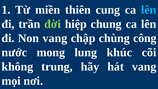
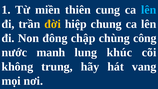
đời colour: light green -> yellow
Non vang: vang -> đông
mong: mong -> manh
